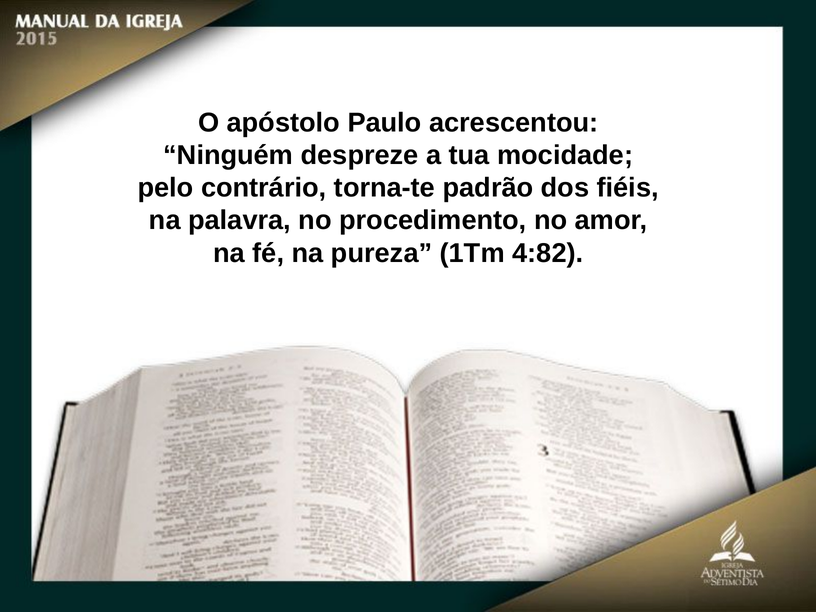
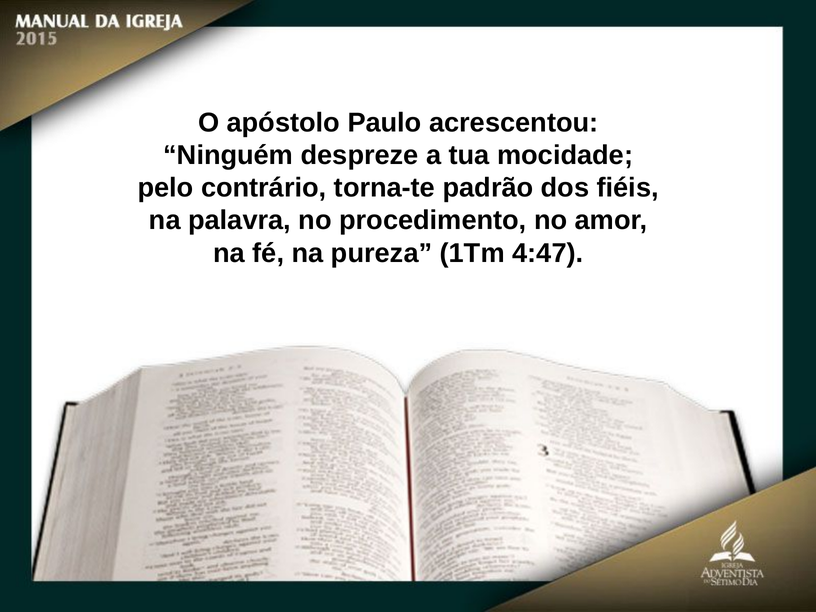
4:82: 4:82 -> 4:47
